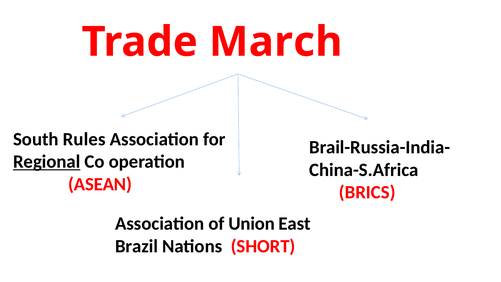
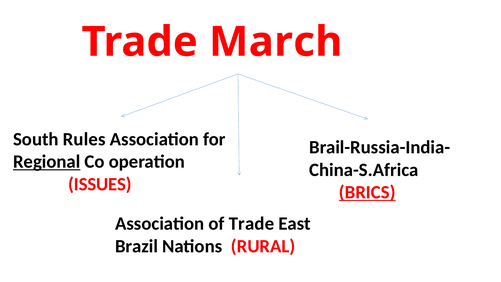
ASEAN: ASEAN -> ISSUES
BRICS underline: none -> present
of Union: Union -> Trade
SHORT: SHORT -> RURAL
